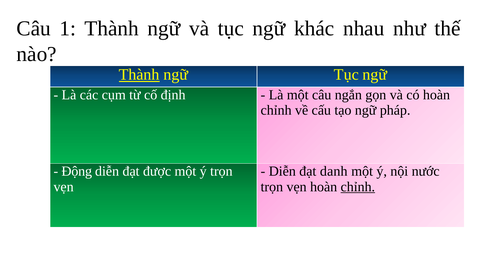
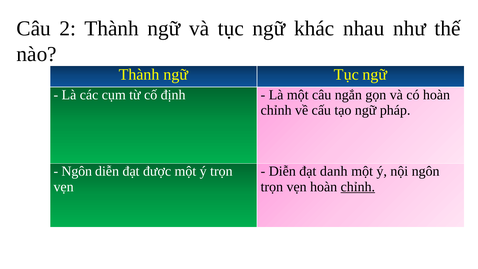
1: 1 -> 2
Thành at (139, 75) underline: present -> none
Động at (77, 171): Động -> Ngôn
nội nước: nước -> ngôn
